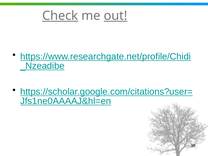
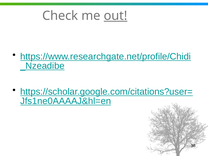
Check underline: present -> none
